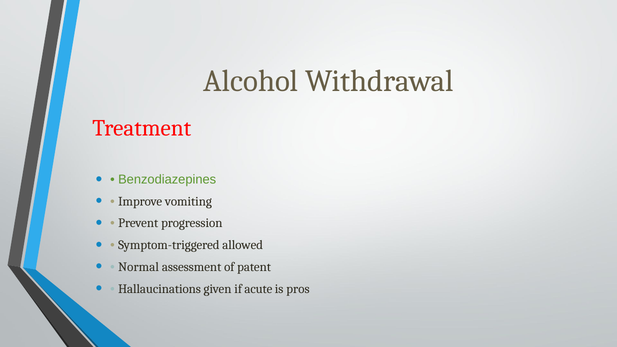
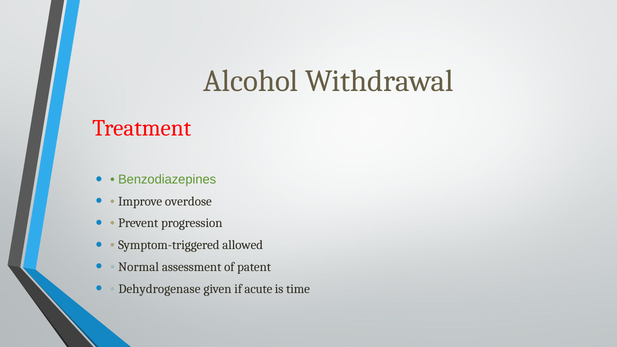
vomiting: vomiting -> overdose
Hallaucinations: Hallaucinations -> Dehydrogenase
pros: pros -> time
